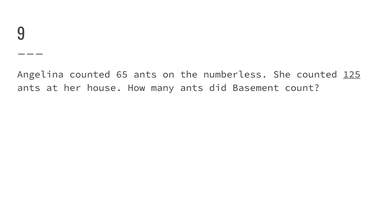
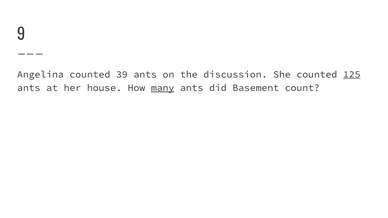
65: 65 -> 39
numberless: numberless -> discussion
many underline: none -> present
